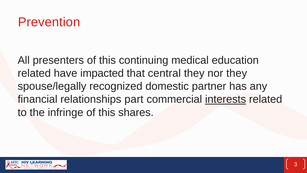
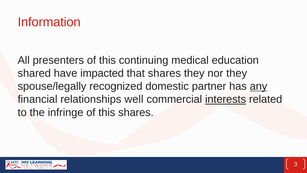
Prevention: Prevention -> Information
related at (34, 73): related -> shared
that central: central -> shares
any underline: none -> present
part: part -> well
